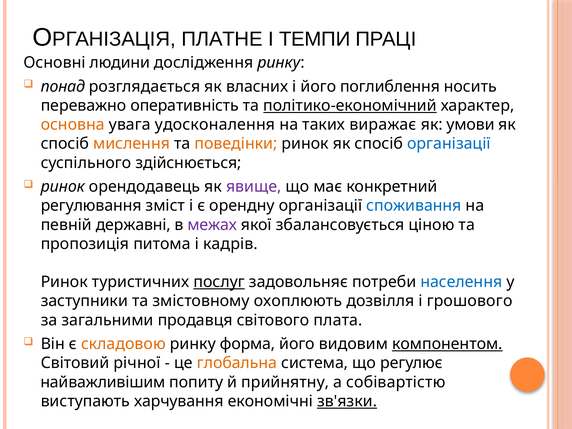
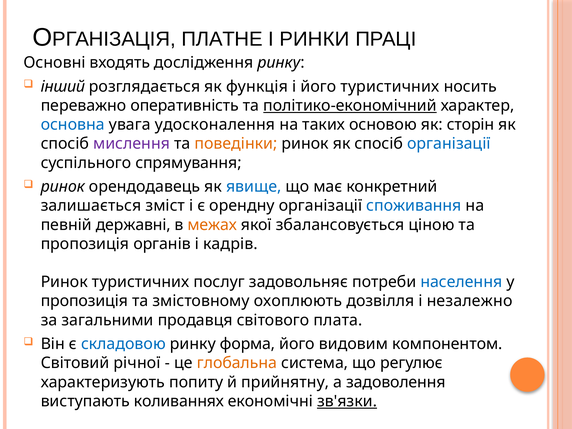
ТЕМПИ: ТЕМПИ -> РИНКИ
людини: людини -> входять
понад: понад -> інший
власних: власних -> функція
його поглиблення: поглиблення -> туристичних
основна colour: orange -> blue
виражає: виражає -> основою
умови: умови -> сторін
мислення colour: orange -> purple
здійснюється: здійснюється -> спрямування
явище colour: purple -> blue
регулювання: регулювання -> залишається
межах colour: purple -> orange
питома: питома -> органів
послуг underline: present -> none
заступники at (84, 301): заступники -> пропозиція
грошового: грошового -> незалежно
складовою colour: orange -> blue
компонентом underline: present -> none
найважливішим: найважливішим -> характеризують
собівартістю: собівартістю -> задоволення
харчування: харчування -> коливаннях
